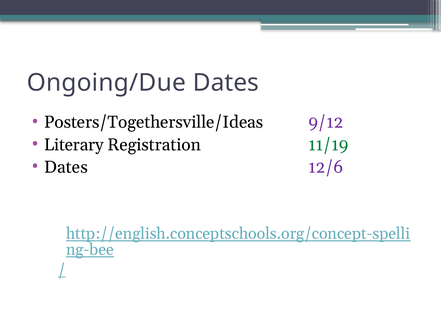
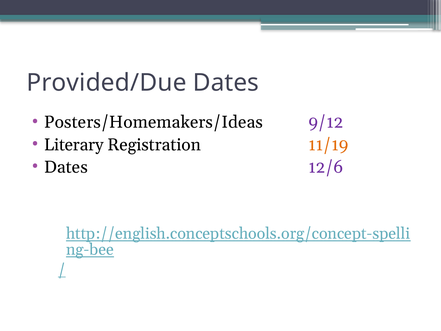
Ongoing/Due: Ongoing/Due -> Provided/Due
Posters/Togethersville/Ideas: Posters/Togethersville/Ideas -> Posters/Homemakers/Ideas
11/19 colour: green -> orange
